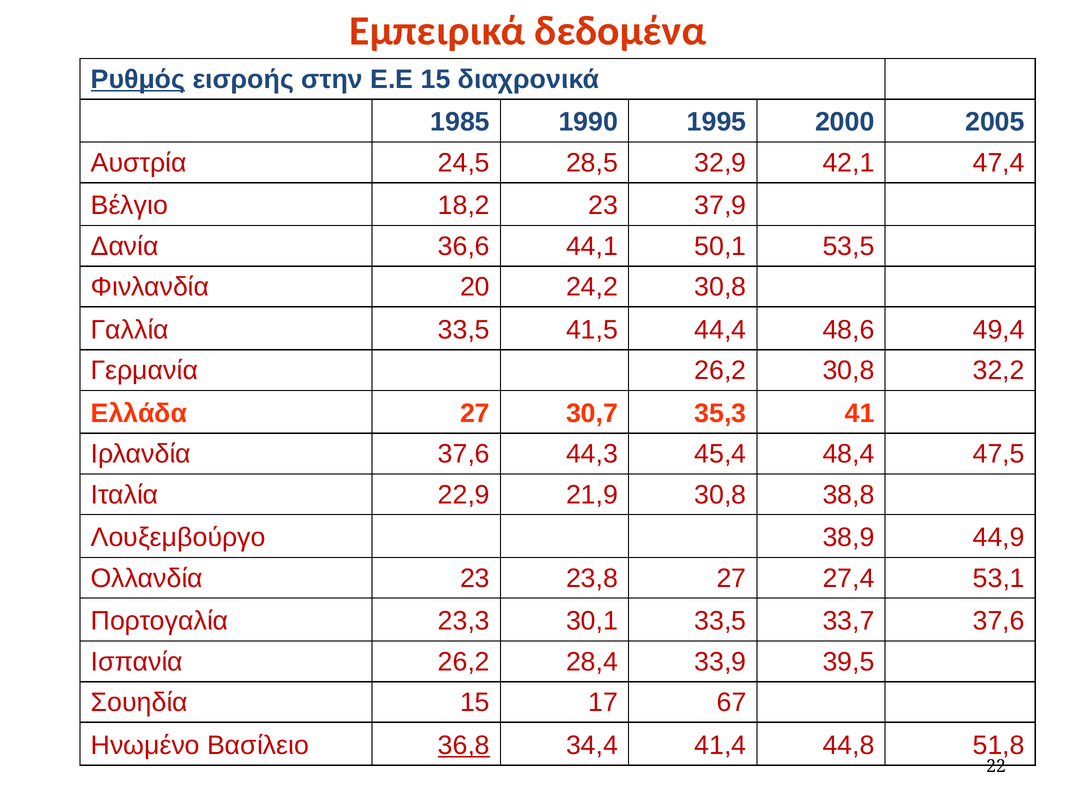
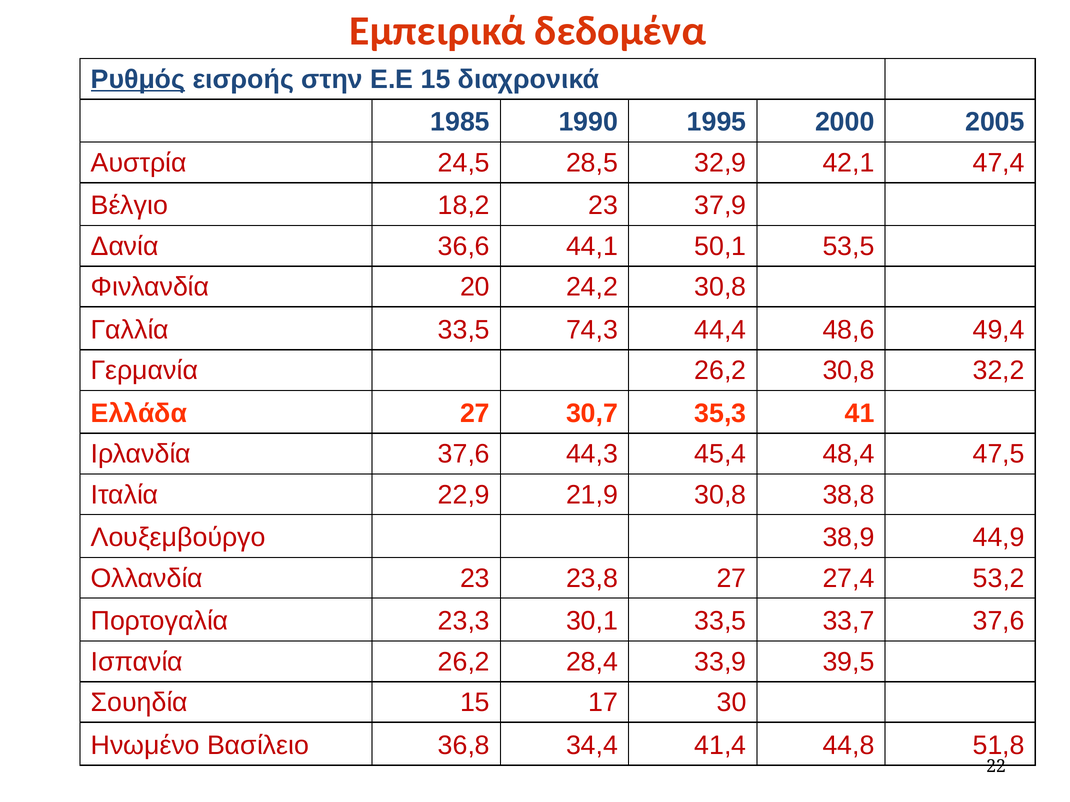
41,5: 41,5 -> 74,3
53,1: 53,1 -> 53,2
67: 67 -> 30
36,8 underline: present -> none
